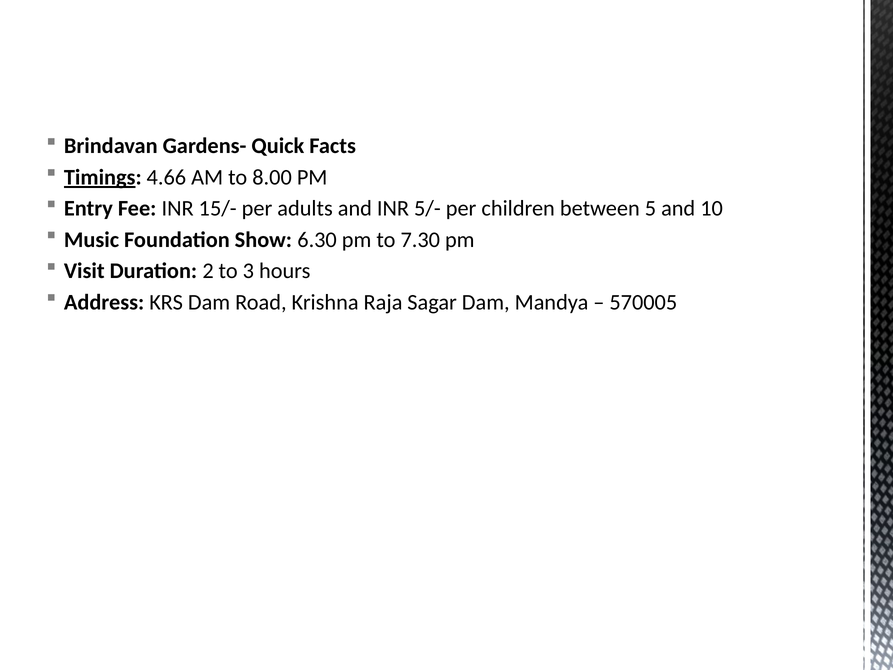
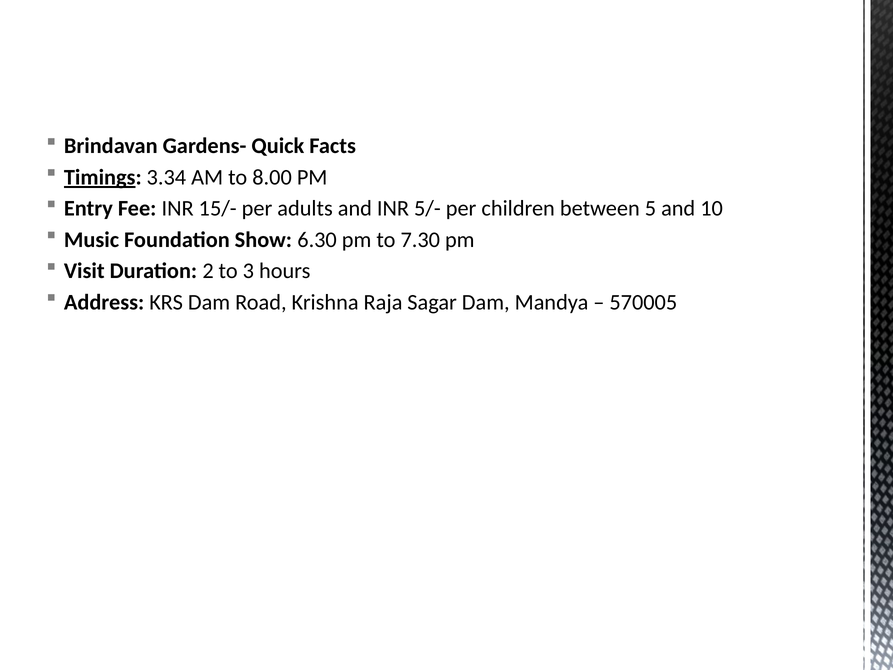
4.66: 4.66 -> 3.34
